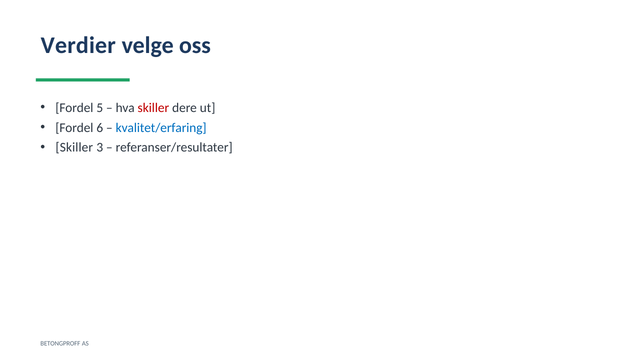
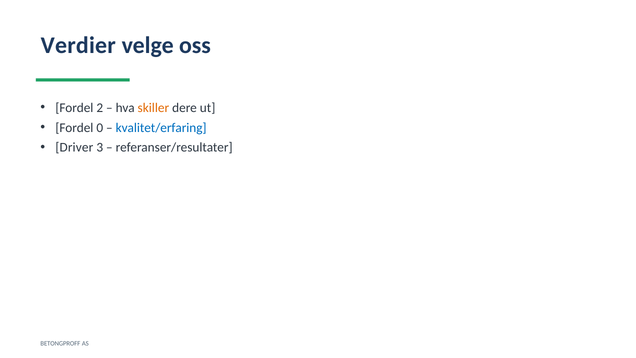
5: 5 -> 2
skiller at (153, 108) colour: red -> orange
6: 6 -> 0
Skiller at (74, 147): Skiller -> Driver
